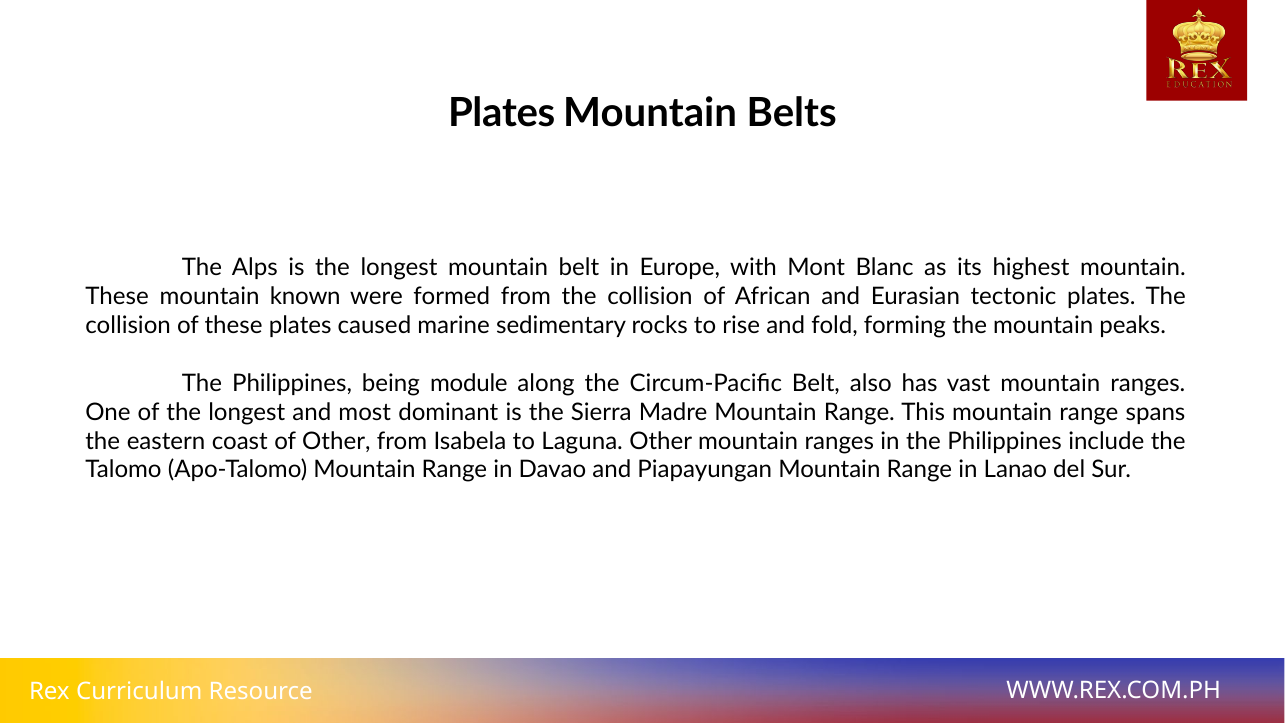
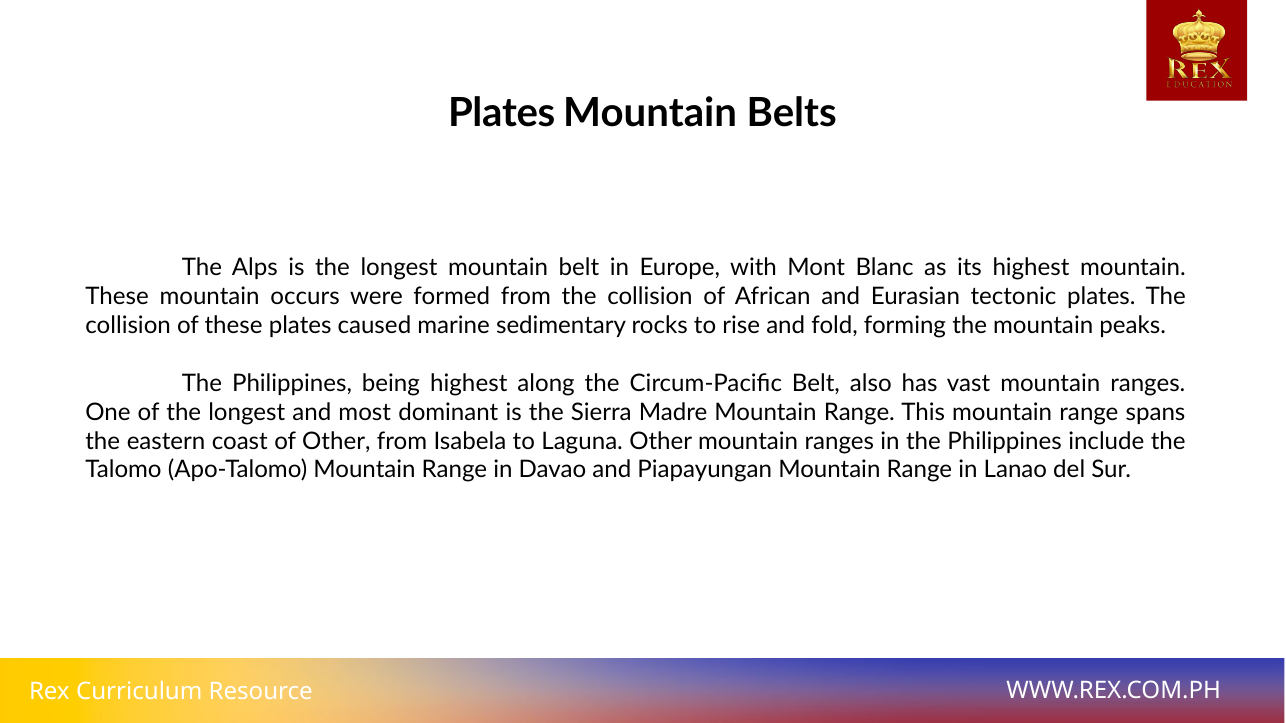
known: known -> occurs
being module: module -> highest
